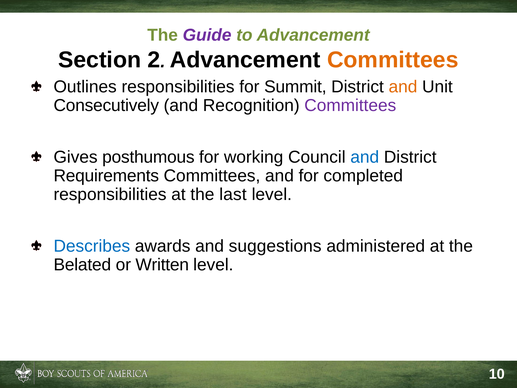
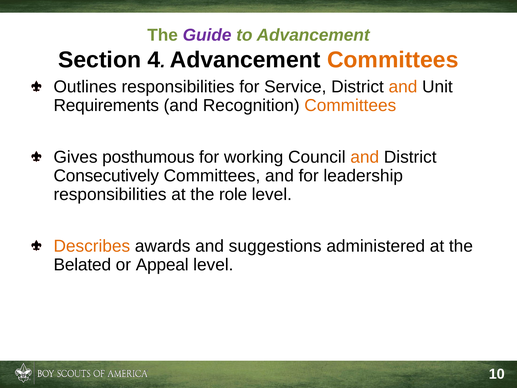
2: 2 -> 4
Summit: Summit -> Service
Consecutively: Consecutively -> Requirements
Committees at (350, 106) colour: purple -> orange
and at (365, 157) colour: blue -> orange
Requirements: Requirements -> Consecutively
completed: completed -> leadership
last: last -> role
Describes colour: blue -> orange
Written: Written -> Appeal
